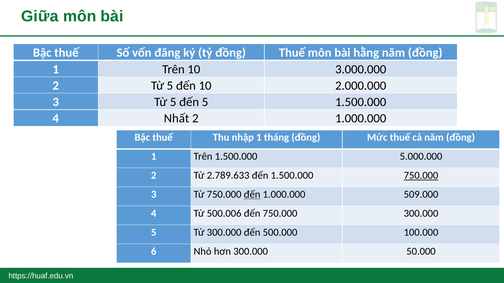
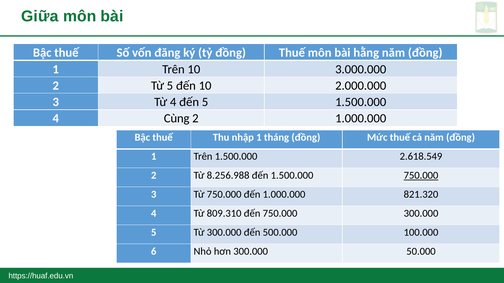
3 Từ 5: 5 -> 4
Nhất: Nhất -> Cùng
5.000.000: 5.000.000 -> 2.618.549
2.789.633: 2.789.633 -> 8.256.988
đến at (252, 195) underline: present -> none
509.000: 509.000 -> 821.320
500.006: 500.006 -> 809.310
